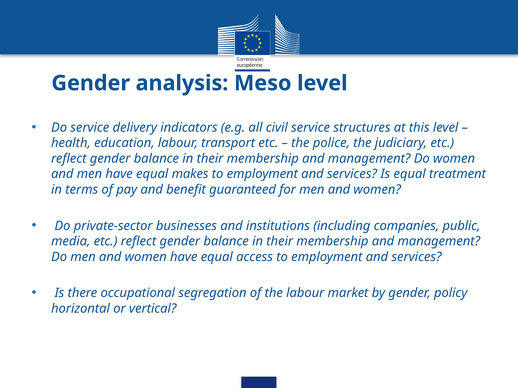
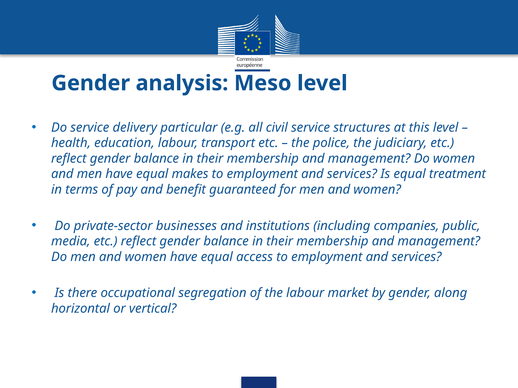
indicators: indicators -> particular
policy: policy -> along
